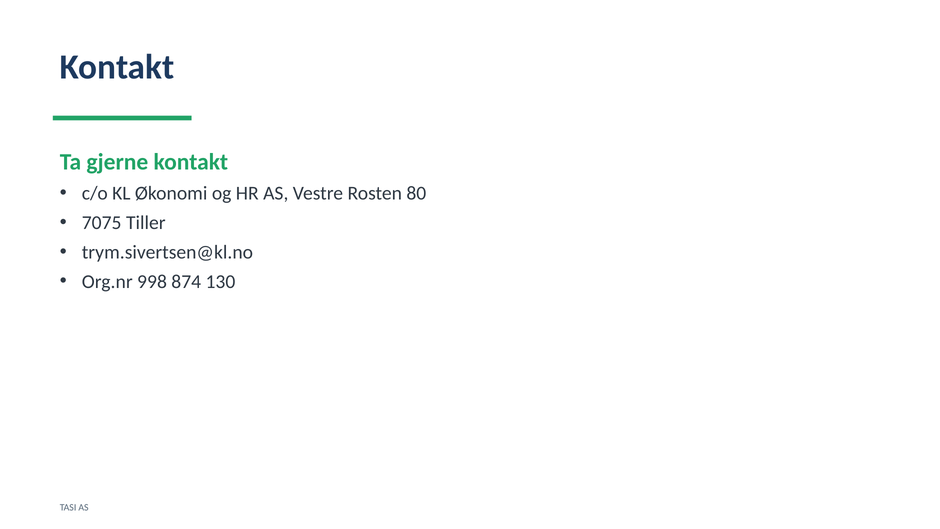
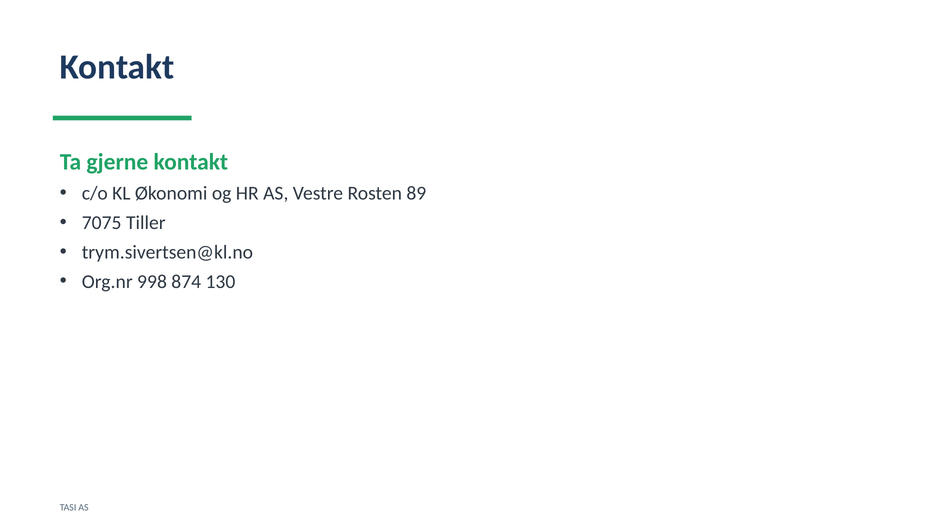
80: 80 -> 89
